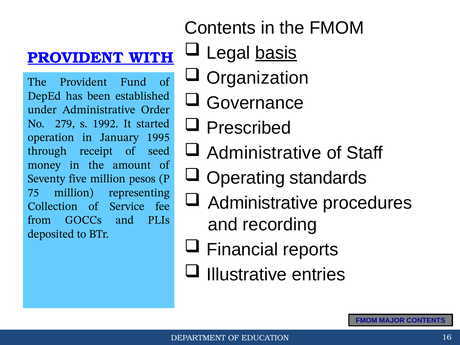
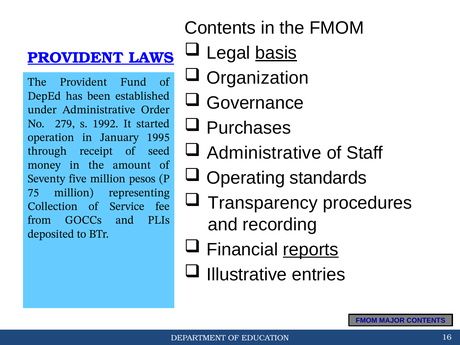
WITH: WITH -> LAWS
Prescribed: Prescribed -> Purchases
Administrative at (263, 203): Administrative -> Transparency
reports underline: none -> present
